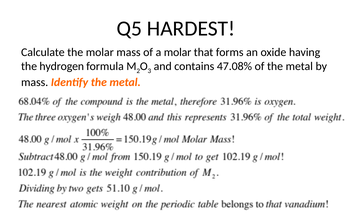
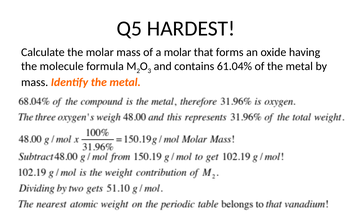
hydrogen: hydrogen -> molecule
47.08%: 47.08% -> 61.04%
